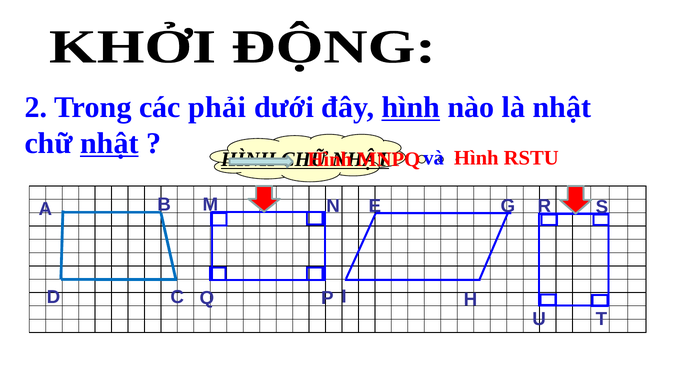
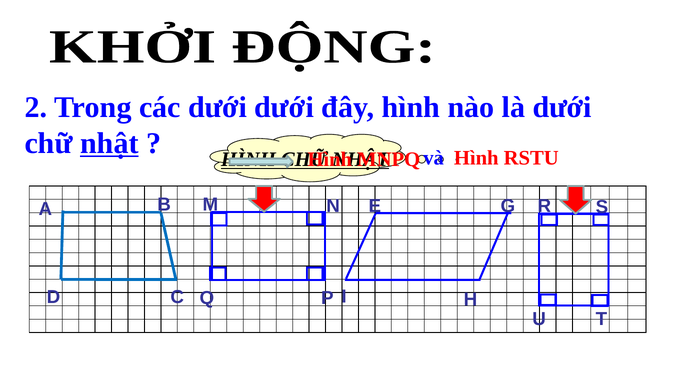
các phải: phải -> dưới
hình at (411, 107) underline: present -> none
là nhật: nhật -> dưới
